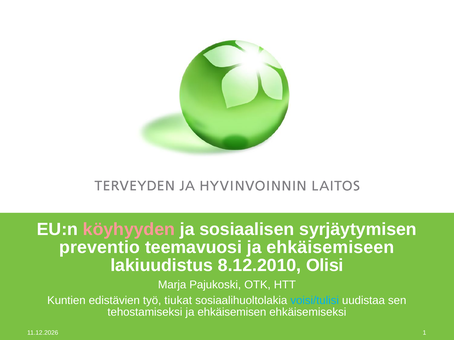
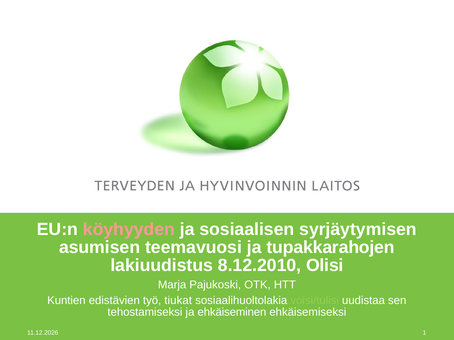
preventio: preventio -> asumisen
ehkäisemiseen: ehkäisemiseen -> tupakkarahojen
voisi/tulisi colour: light blue -> light green
ehkäisemisen: ehkäisemisen -> ehkäiseminen
